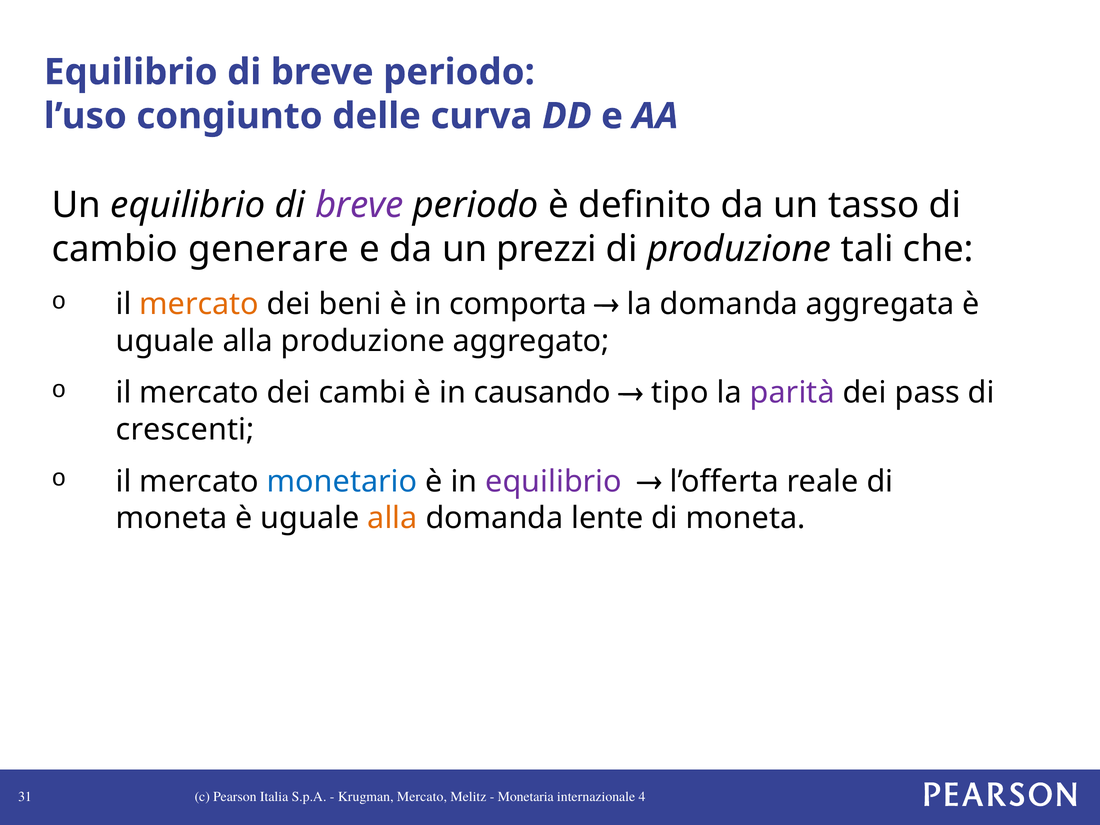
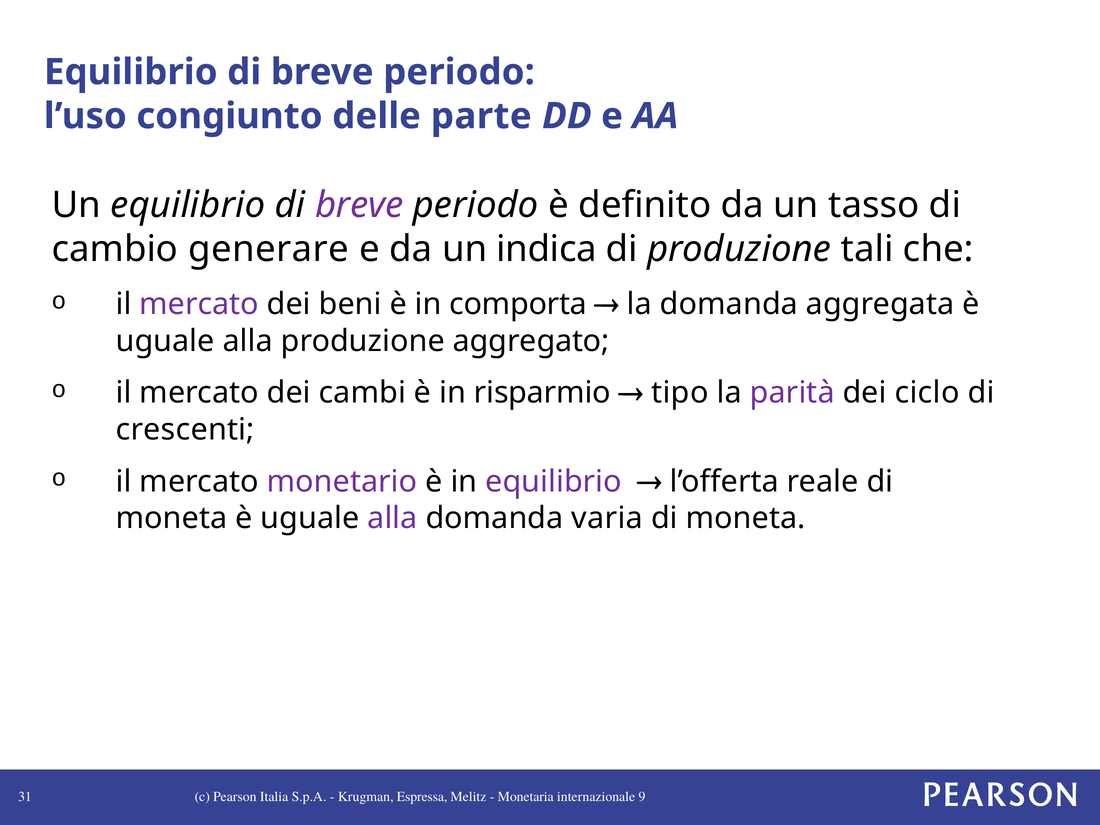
curva: curva -> parte
prezzi: prezzi -> indica
mercato at (199, 304) colour: orange -> purple
causando: causando -> risparmio
pass: pass -> ciclo
monetario colour: blue -> purple
alla at (392, 518) colour: orange -> purple
lente: lente -> varia
Krugman Mercato: Mercato -> Espressa
4: 4 -> 9
